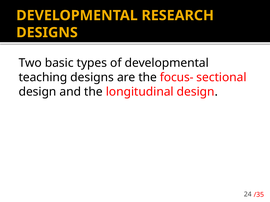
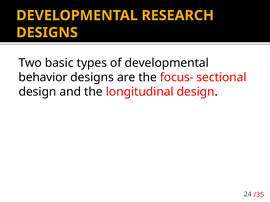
teaching: teaching -> behavior
